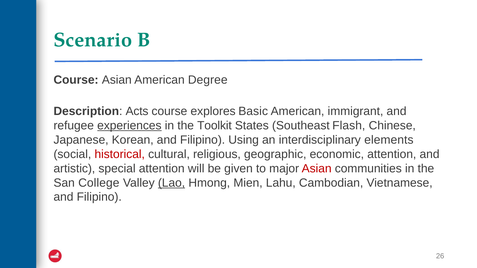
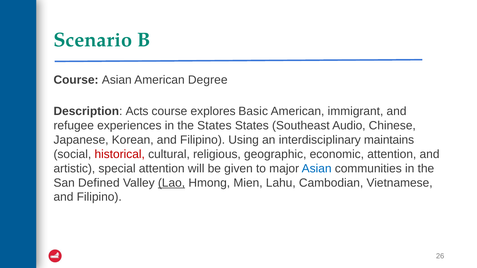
experiences underline: present -> none
the Toolkit: Toolkit -> States
Flash: Flash -> Audio
elements: elements -> maintains
Asian at (317, 169) colour: red -> blue
College: College -> Defined
